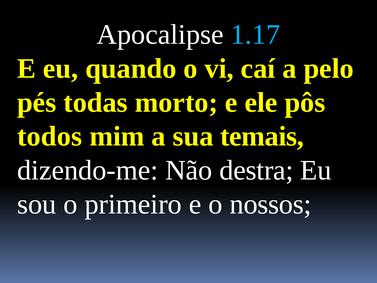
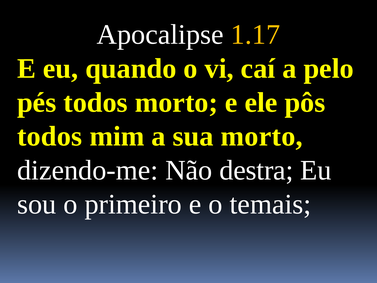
1.17 colour: light blue -> yellow
pés todas: todas -> todos
sua temais: temais -> morto
nossos: nossos -> temais
